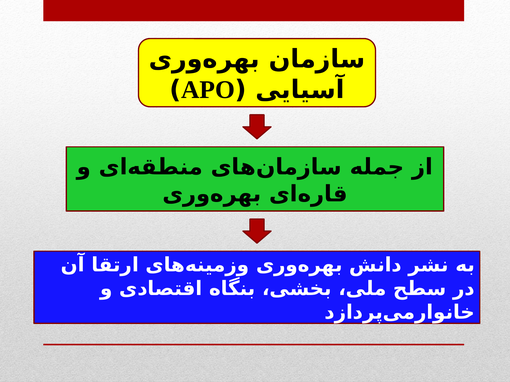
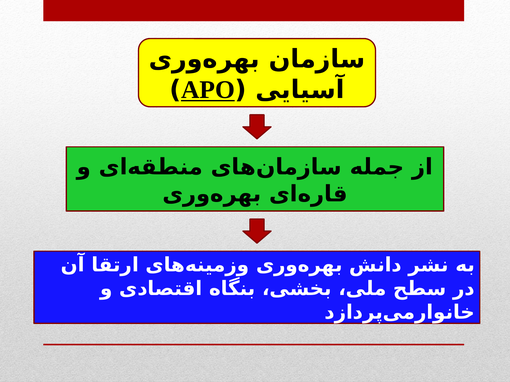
APO underline: none -> present
